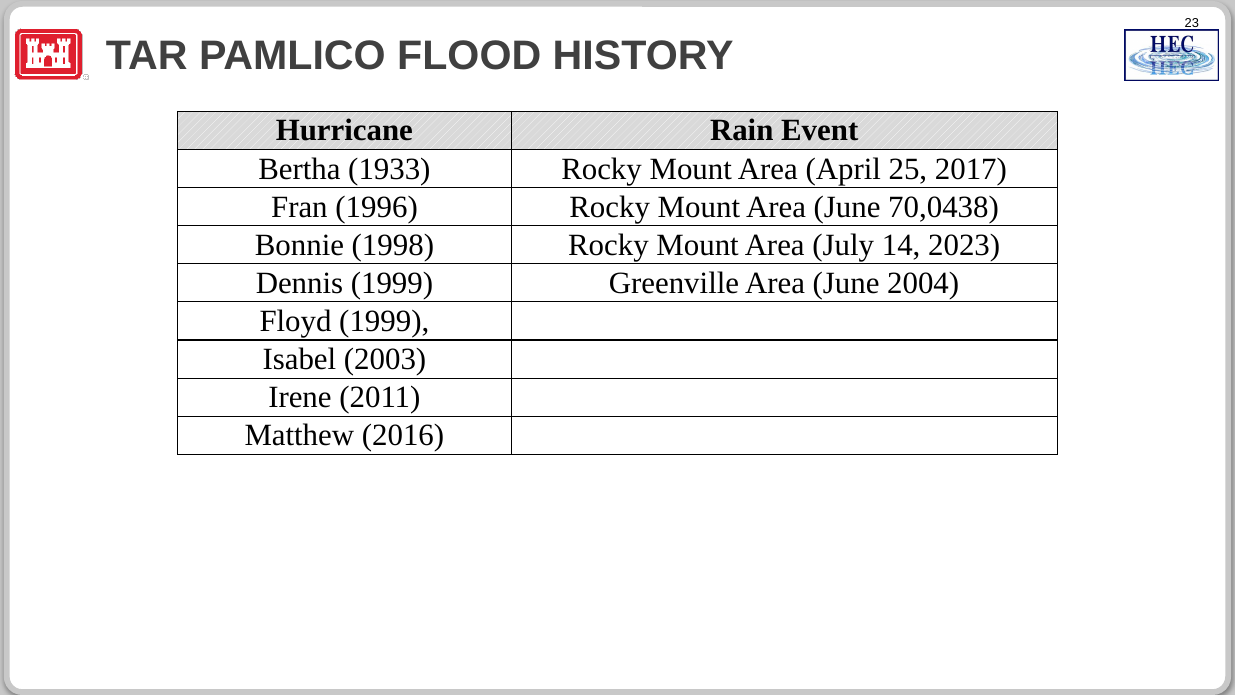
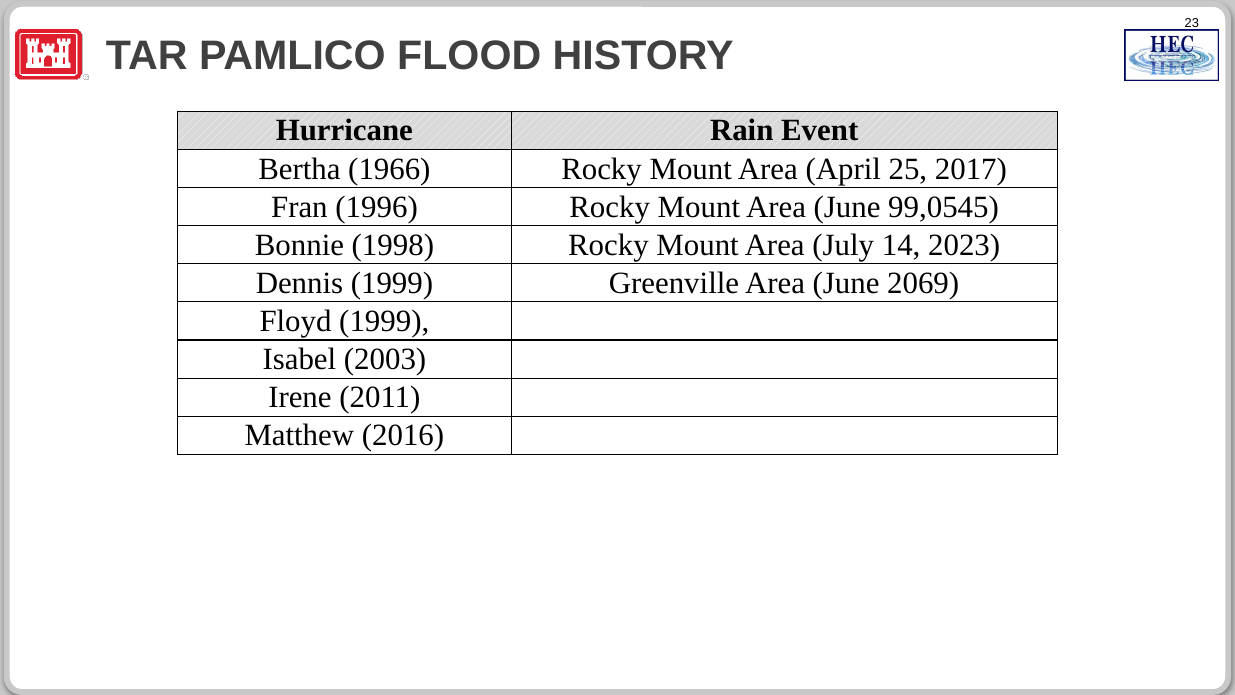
1933: 1933 -> 1966
70,0438: 70,0438 -> 99,0545
2004: 2004 -> 2069
